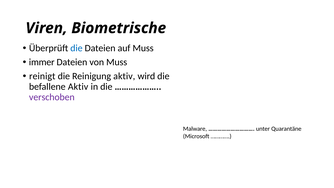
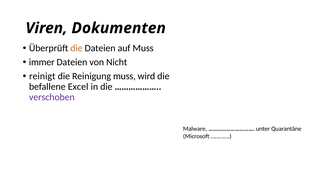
Biometrische: Biometrische -> Dokumenten
die at (76, 48) colour: blue -> orange
von Muss: Muss -> Nicht
Reinigung aktiv: aktiv -> muss
befallene Aktiv: Aktiv -> Excel
